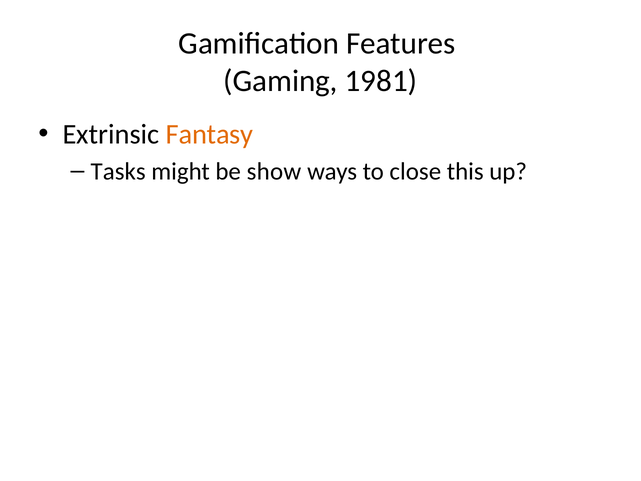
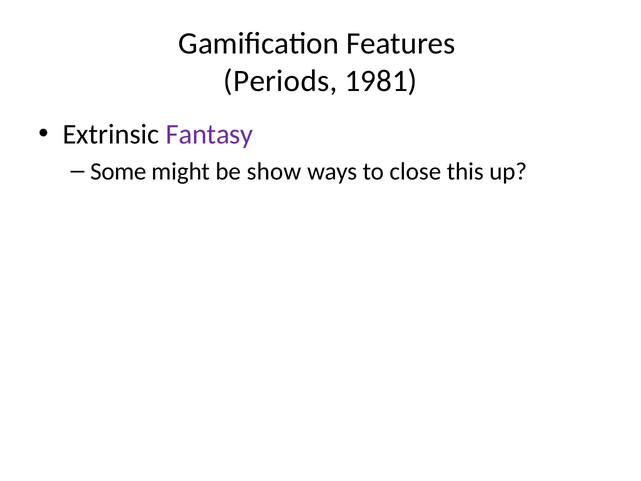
Gaming: Gaming -> Periods
Fantasy colour: orange -> purple
Tasks: Tasks -> Some
